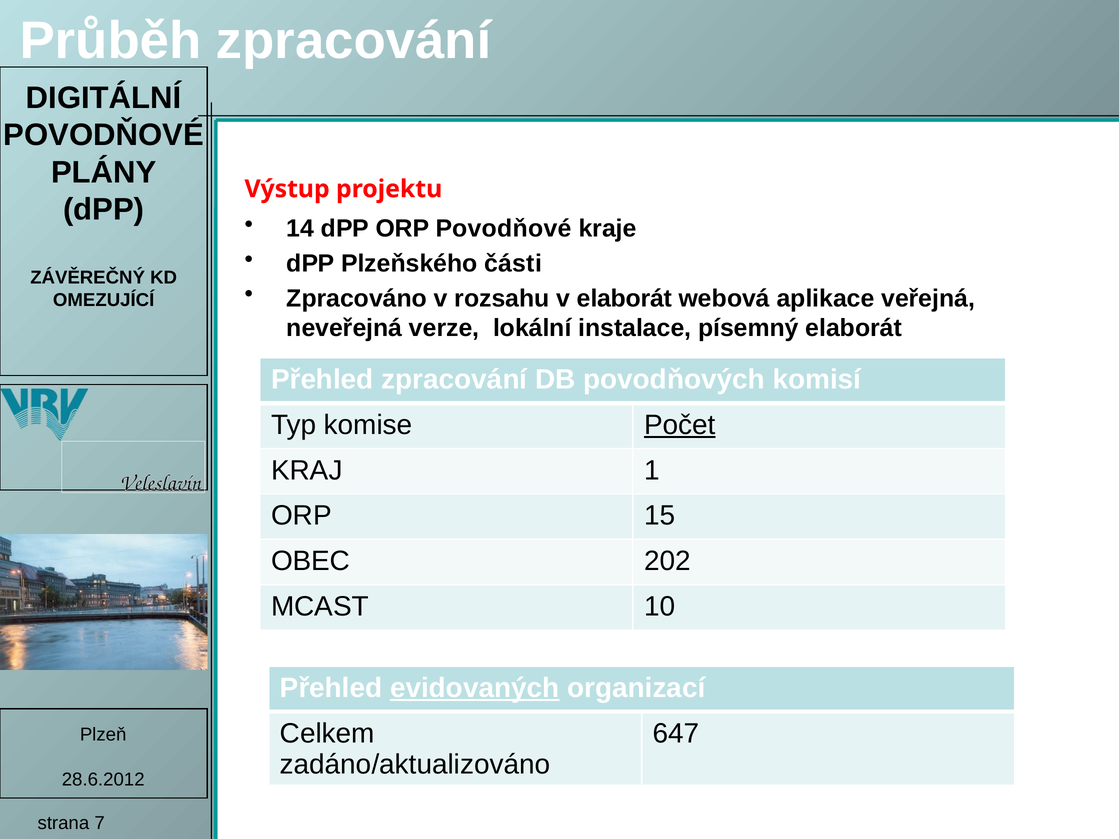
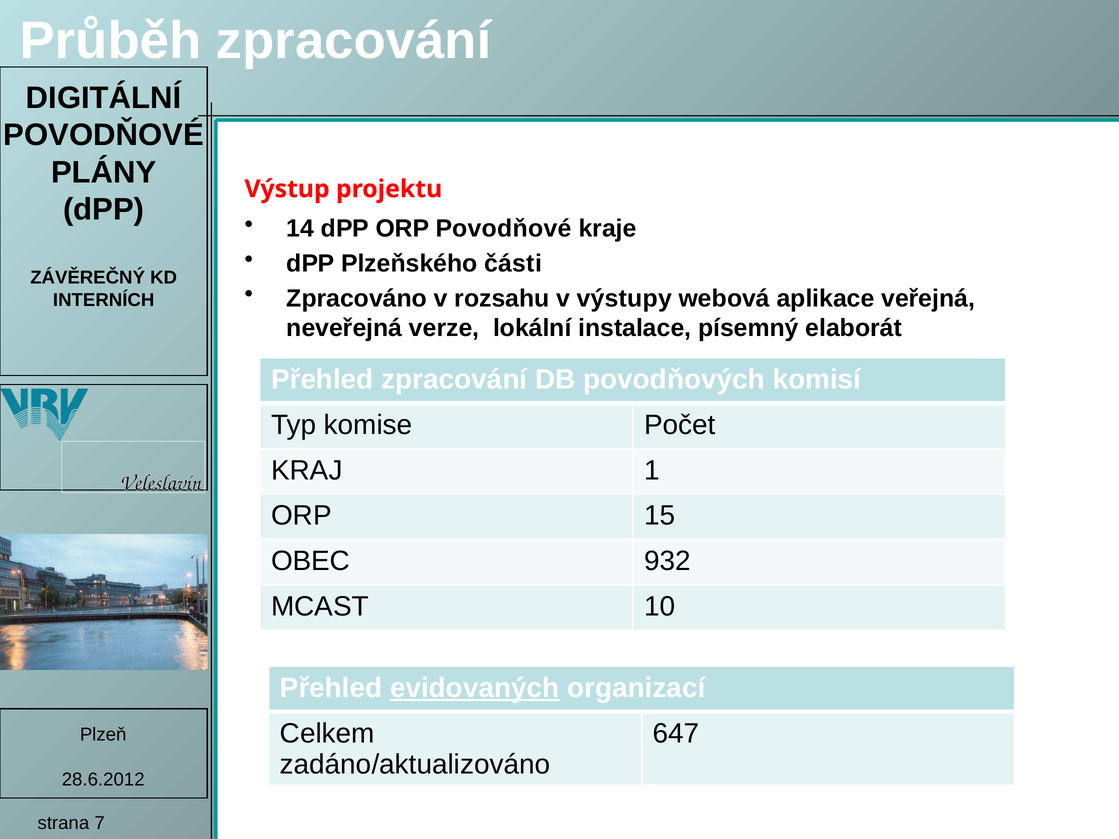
v elaborát: elaborát -> výstupy
OMEZUJÍCÍ: OMEZUJÍCÍ -> INTERNÍCH
Počet underline: present -> none
202: 202 -> 932
